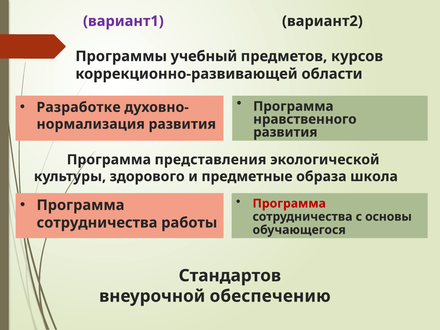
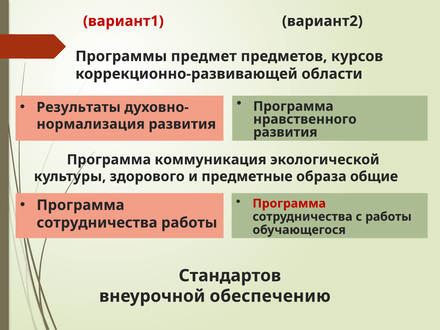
вариант1 colour: purple -> red
учебный: учебный -> предмет
Разработке: Разработке -> Результаты
представления: представления -> коммуникация
школа: школа -> общие
с основы: основы -> работы
